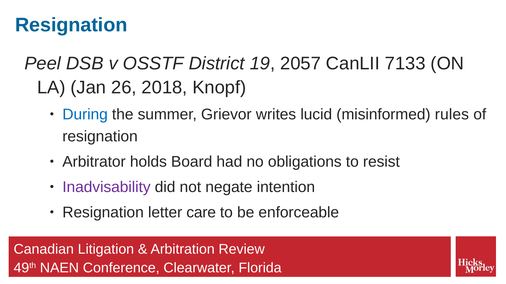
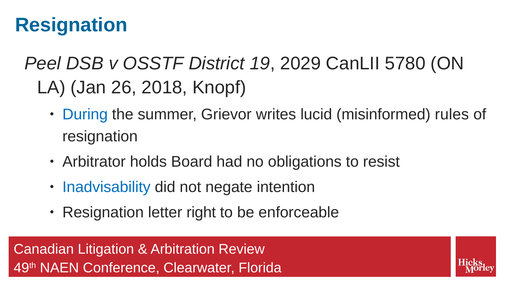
2057: 2057 -> 2029
7133: 7133 -> 5780
Inadvisability colour: purple -> blue
care: care -> right
